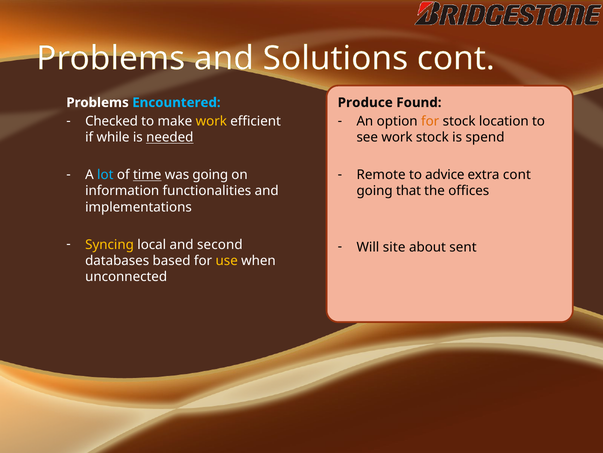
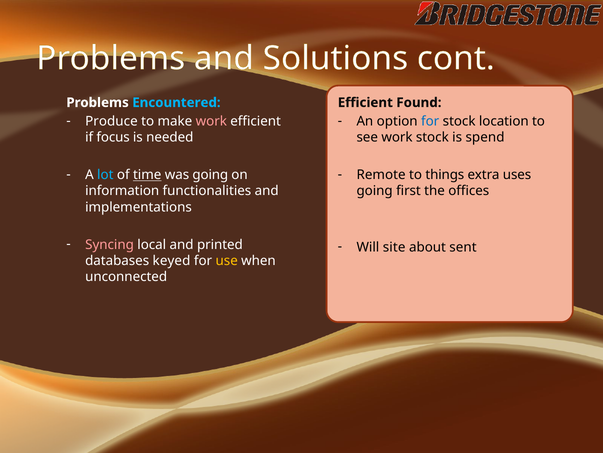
Produce at (365, 102): Produce -> Efficient
Checked: Checked -> Produce
work at (211, 121) colour: yellow -> pink
for at (430, 121) colour: orange -> blue
while: while -> focus
needed underline: present -> none
advice: advice -> things
extra cont: cont -> uses
that: that -> first
Syncing colour: yellow -> pink
second: second -> printed
based: based -> keyed
